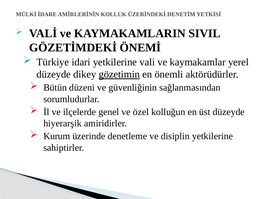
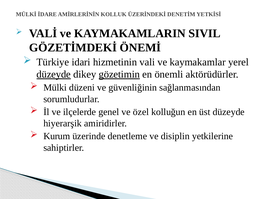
idari yetkilerine: yetkilerine -> hizmetinin
düzeyde at (54, 74) underline: none -> present
Bütün: Bütün -> Mülki
